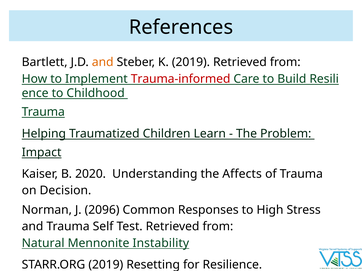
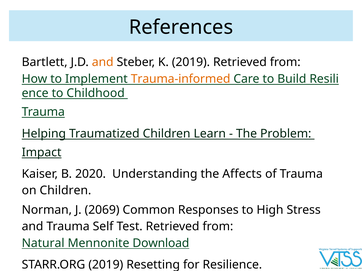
Trauma-informed colour: red -> orange
on Decision: Decision -> Children
2096: 2096 -> 2069
Instability: Instability -> Download
